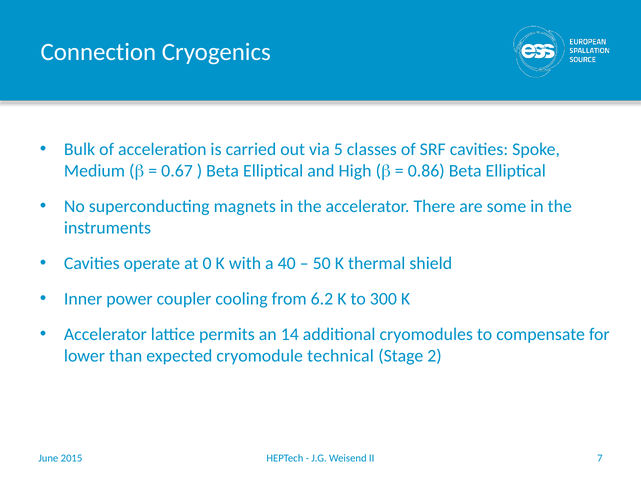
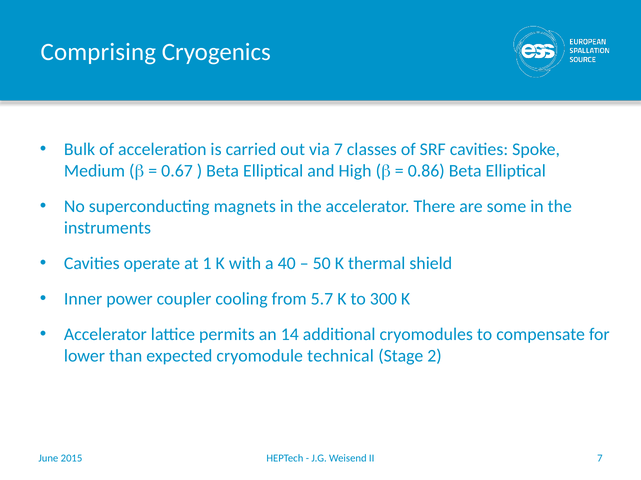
Connection: Connection -> Comprising
via 5: 5 -> 7
0: 0 -> 1
6.2: 6.2 -> 5.7
